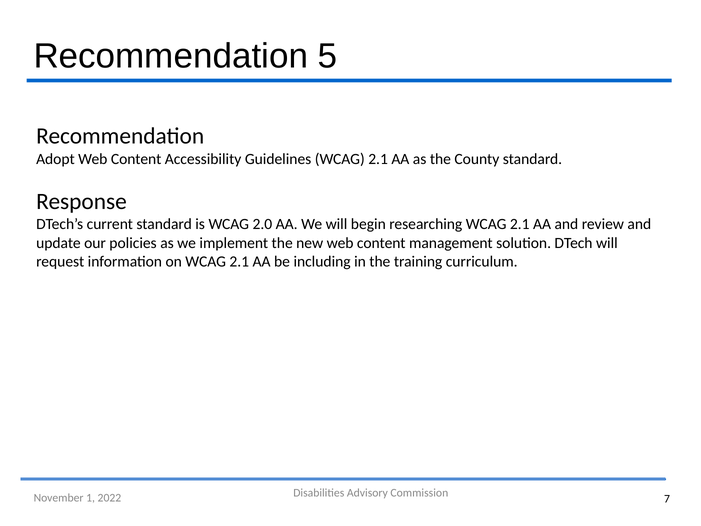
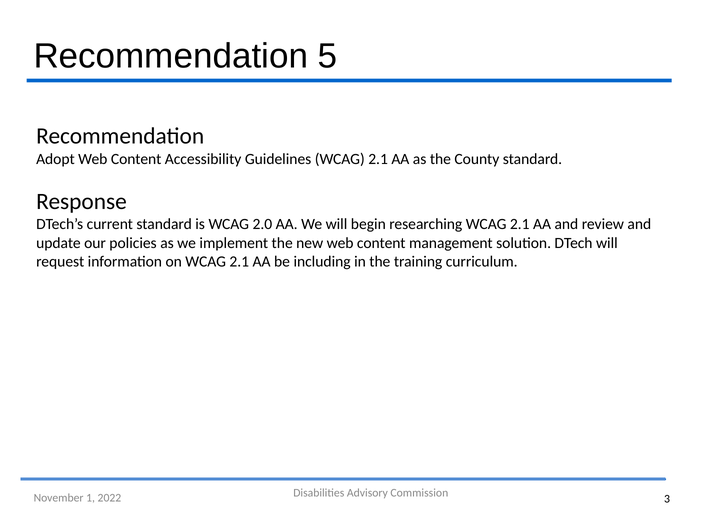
7: 7 -> 3
